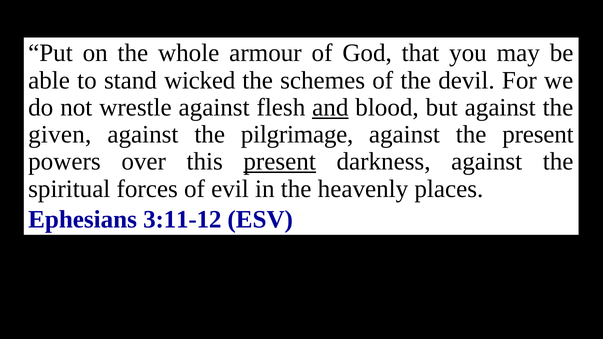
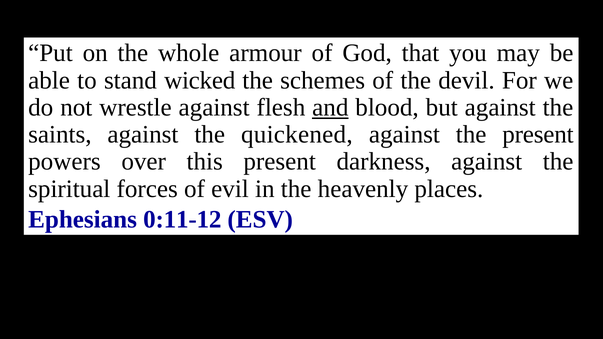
given: given -> saints
pilgrimage: pilgrimage -> quickened
present at (280, 162) underline: present -> none
3:11-12: 3:11-12 -> 0:11-12
